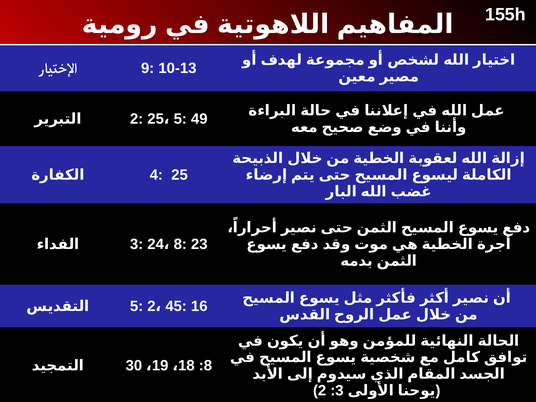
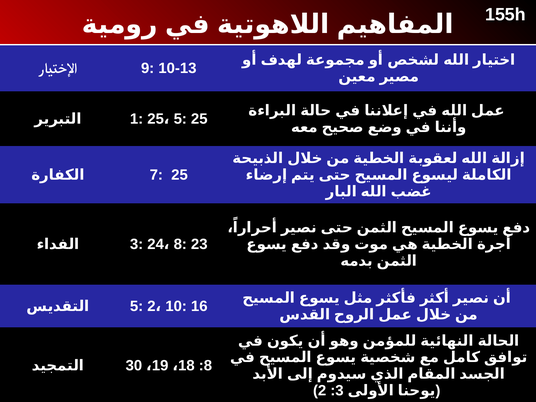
2 at (137, 119): 2 -> 1
5 49: 49 -> 25
4: 4 -> 7
45: 45 -> 10
